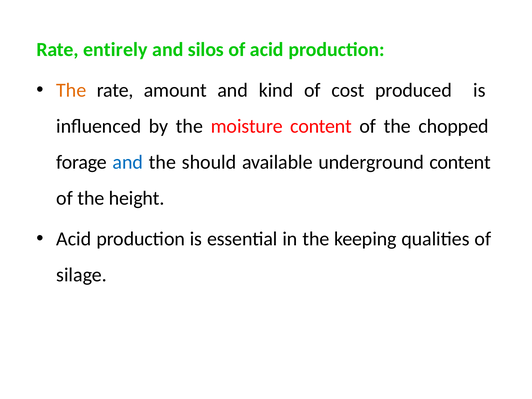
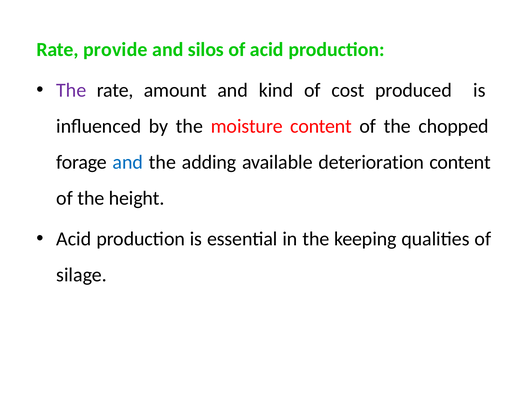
entirely: entirely -> provide
The at (71, 90) colour: orange -> purple
should: should -> adding
underground: underground -> deterioration
